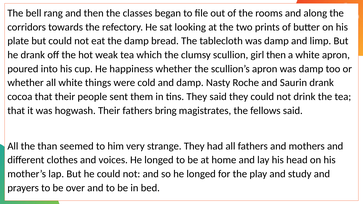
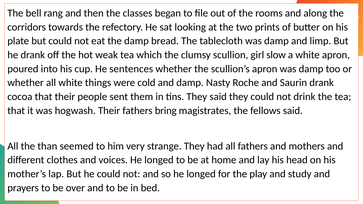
girl then: then -> slow
happiness: happiness -> sentences
